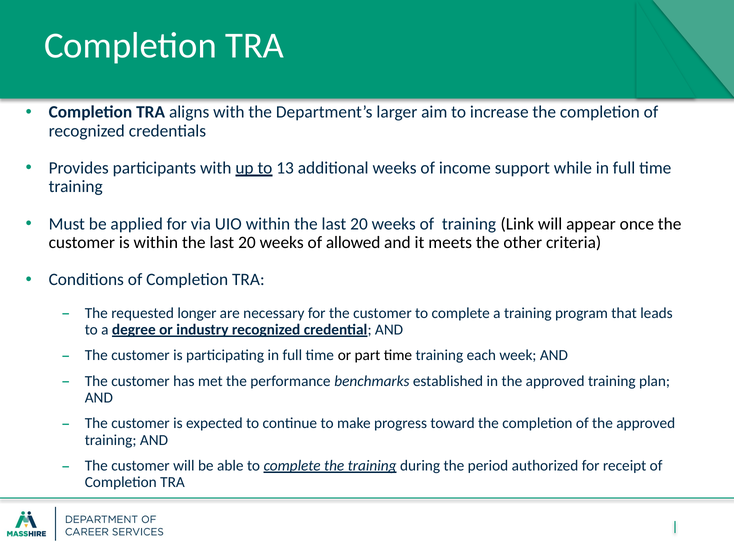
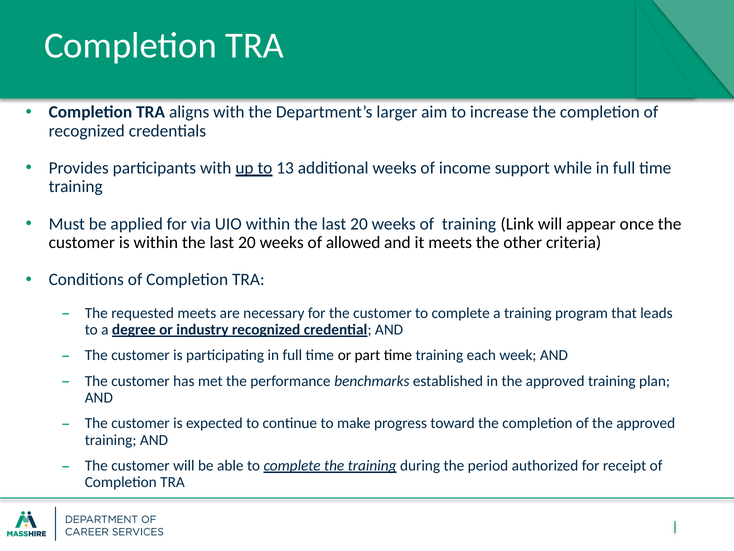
requested longer: longer -> meets
